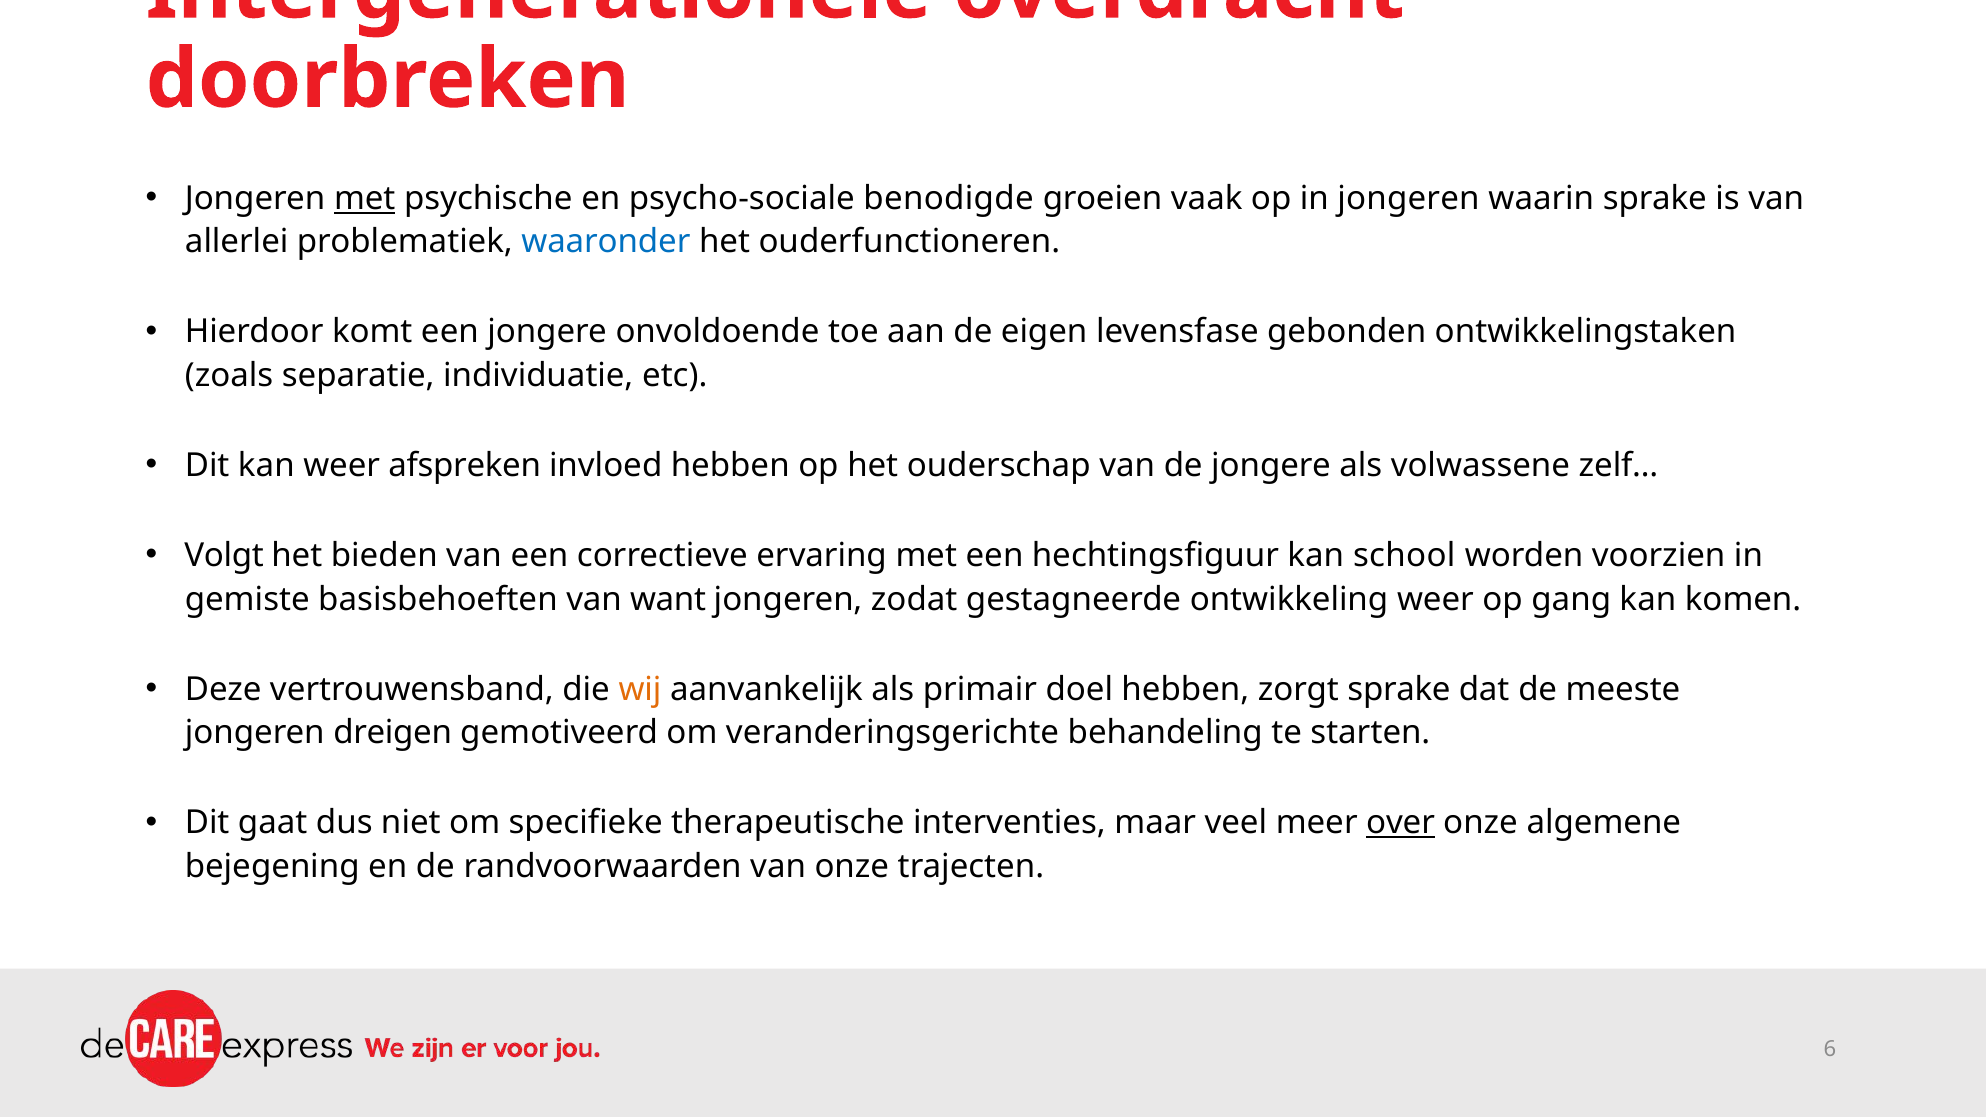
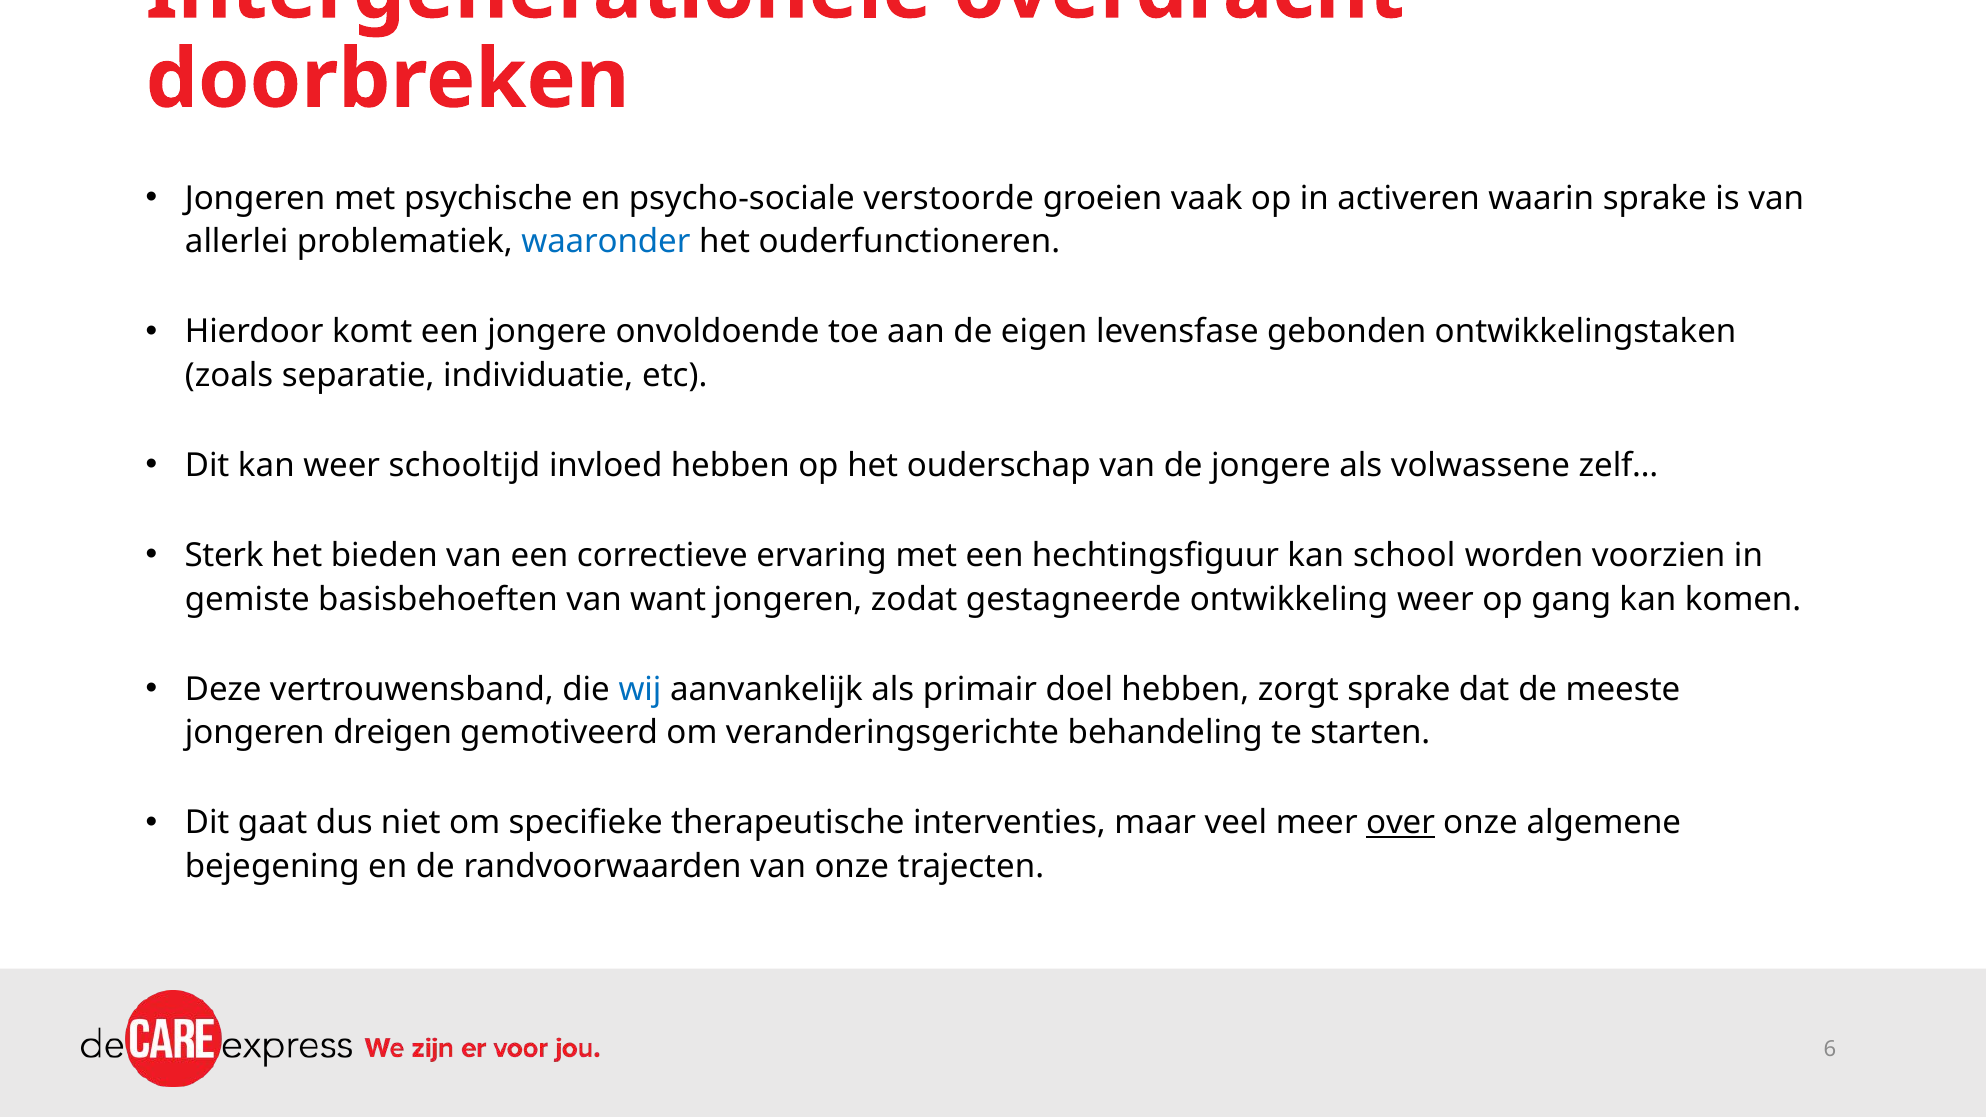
met at (365, 198) underline: present -> none
benodigde: benodigde -> verstoorde
in jongeren: jongeren -> activeren
afspreken: afspreken -> schooltijd
Volgt: Volgt -> Sterk
wij colour: orange -> blue
